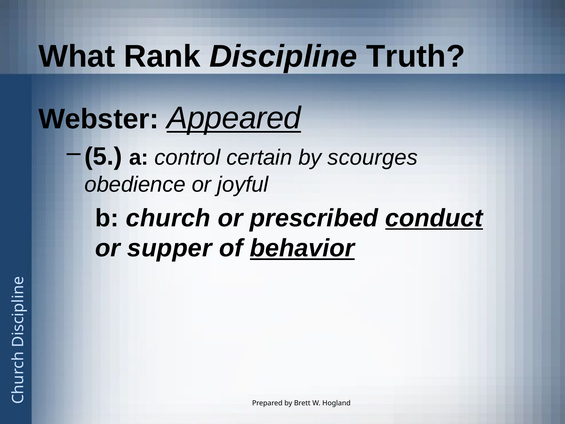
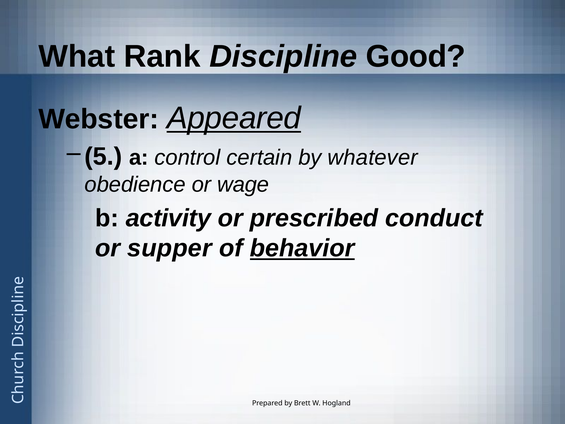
Truth: Truth -> Good
scourges: scourges -> whatever
joyful: joyful -> wage
church: church -> activity
conduct underline: present -> none
